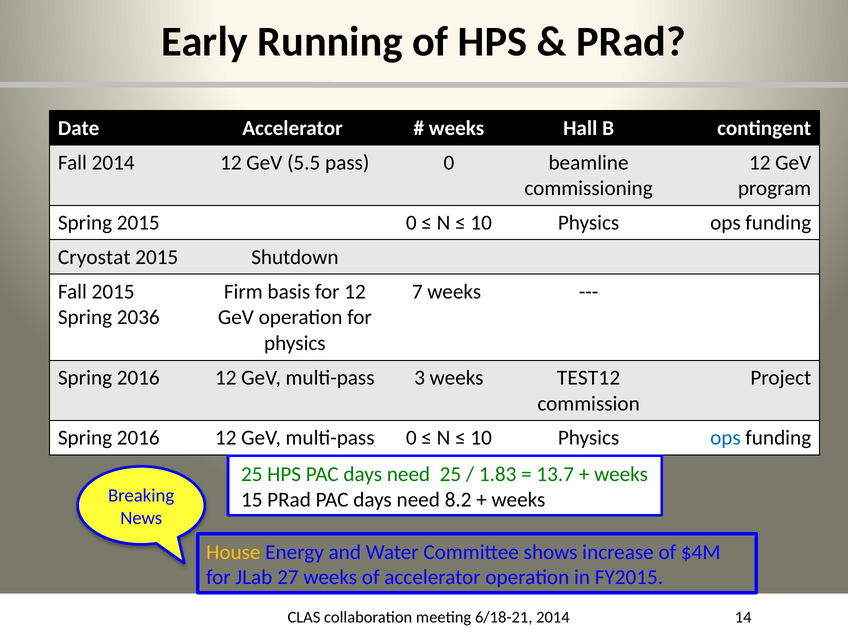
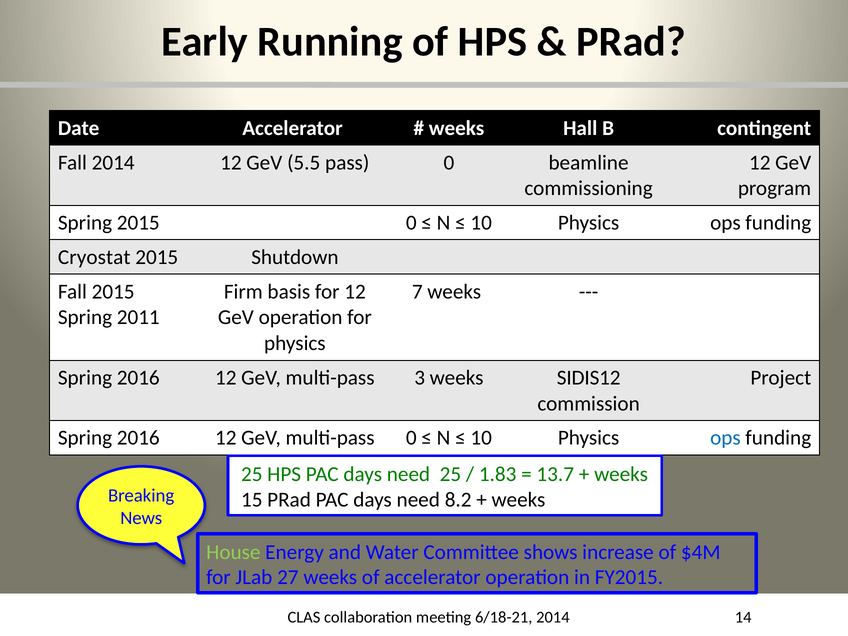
2036: 2036 -> 2011
TEST12: TEST12 -> SIDIS12
House colour: yellow -> light green
